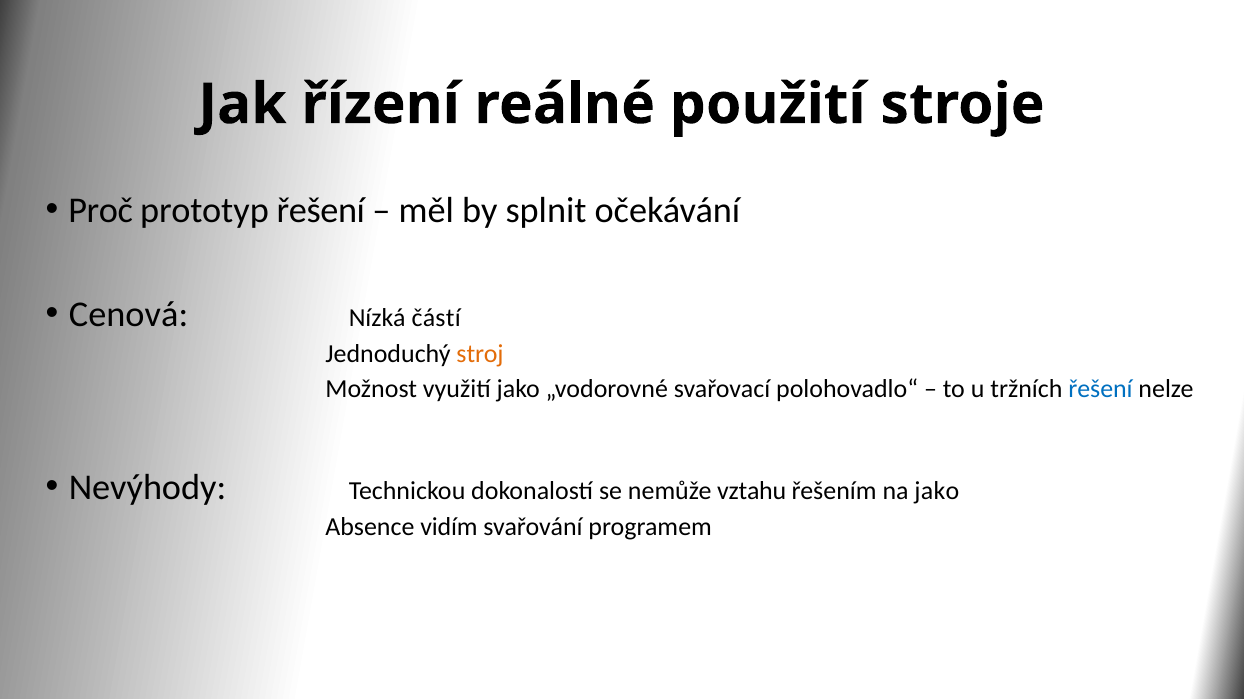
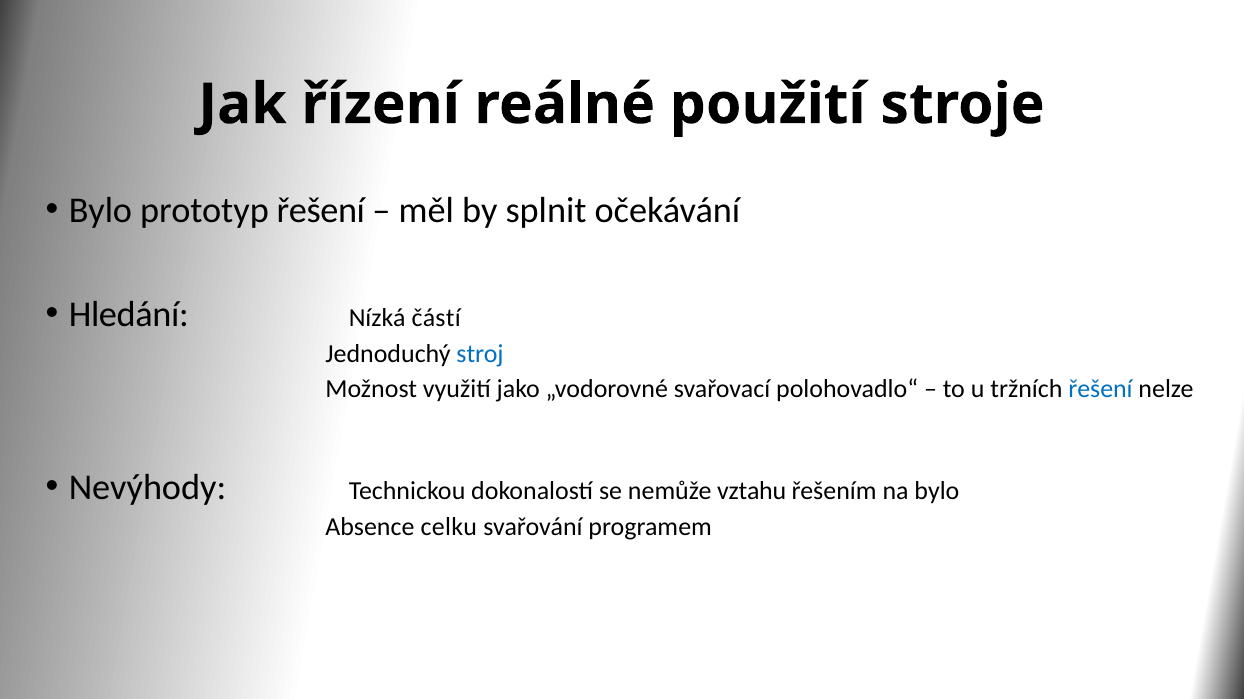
Proč at (101, 210): Proč -> Bylo
Cenová: Cenová -> Hledání
stroj colour: orange -> blue
na jako: jako -> bylo
vidím: vidím -> celku
